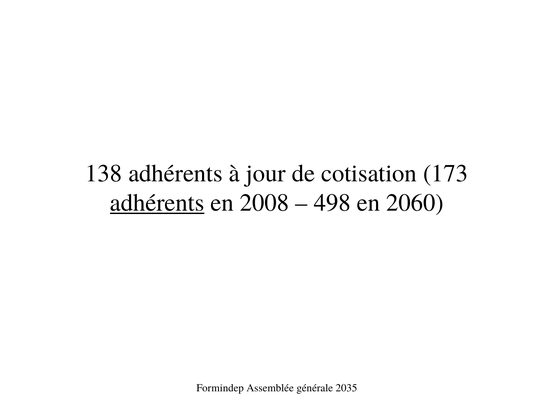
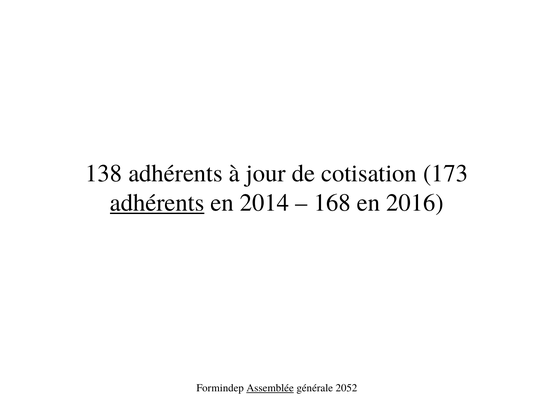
2008: 2008 -> 2014
498: 498 -> 168
2060: 2060 -> 2016
Assemblée underline: none -> present
2035: 2035 -> 2052
